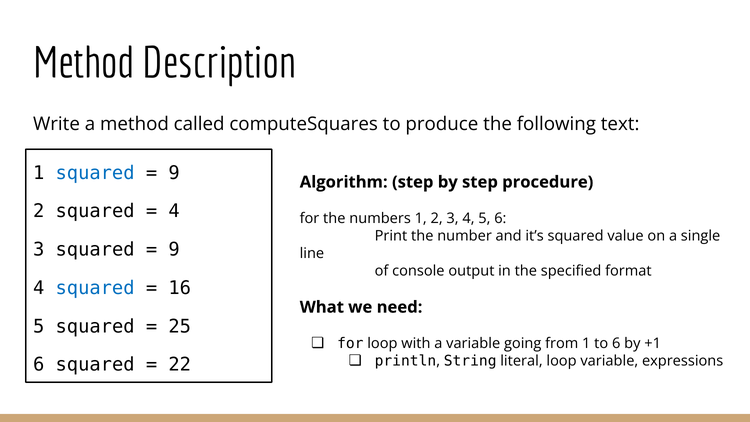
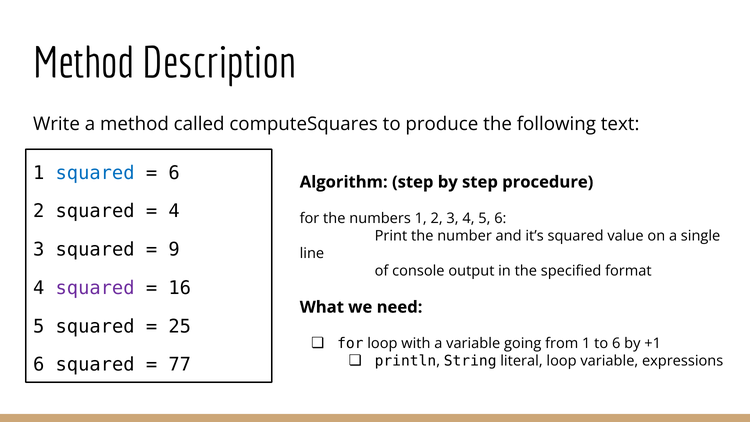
9 at (174, 173): 9 -> 6
squared at (95, 288) colour: blue -> purple
22: 22 -> 77
